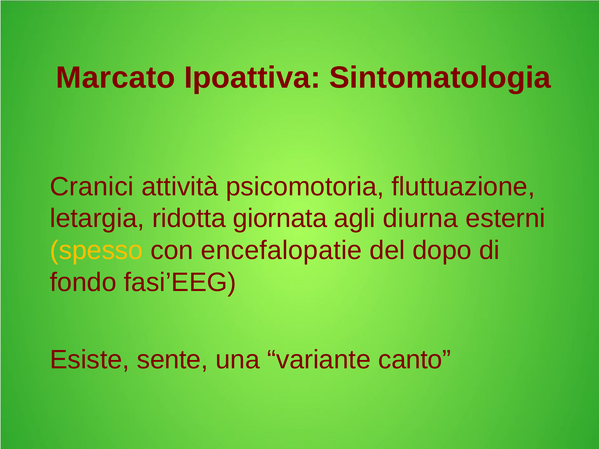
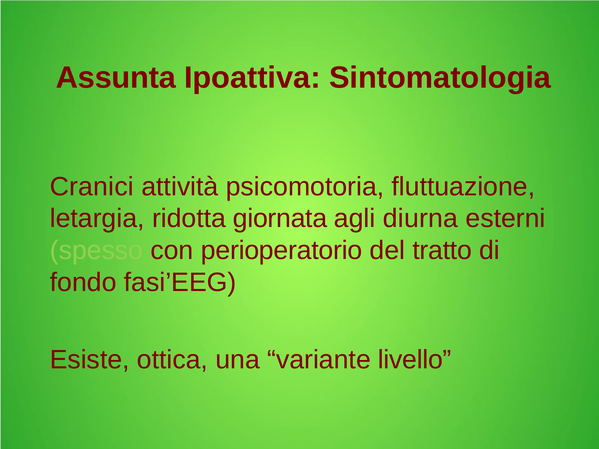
Marcato: Marcato -> Assunta
spesso colour: yellow -> light green
encefalopatie: encefalopatie -> perioperatorio
dopo: dopo -> tratto
sente: sente -> ottica
canto: canto -> livello
